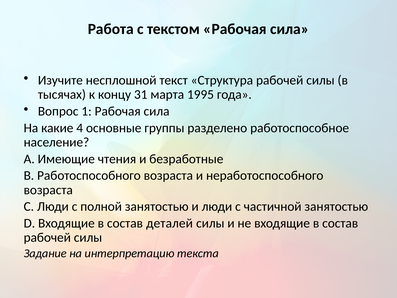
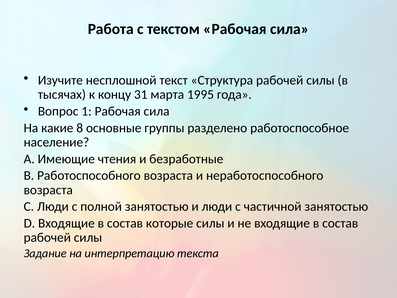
4: 4 -> 8
деталей: деталей -> которые
